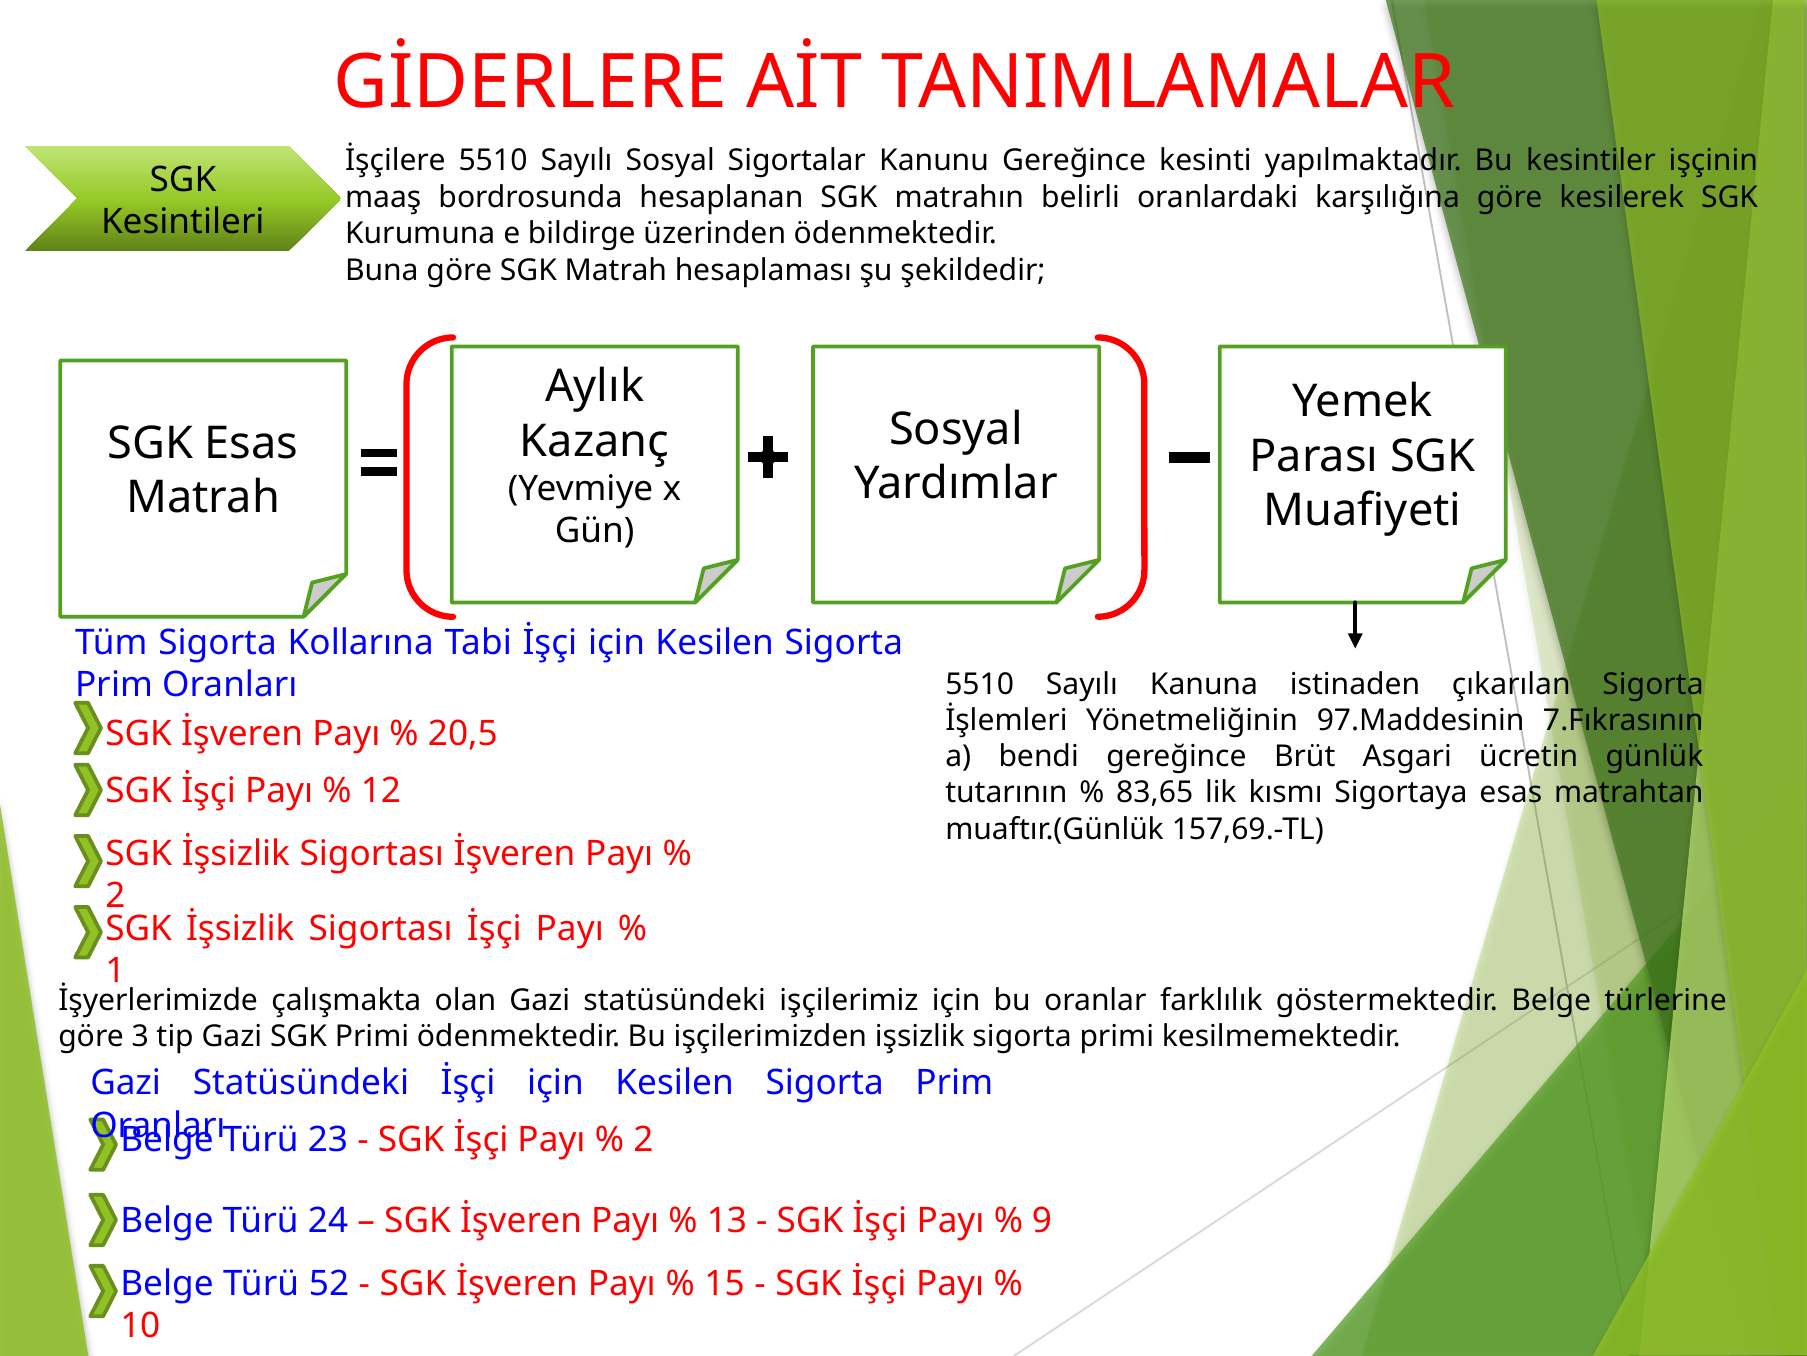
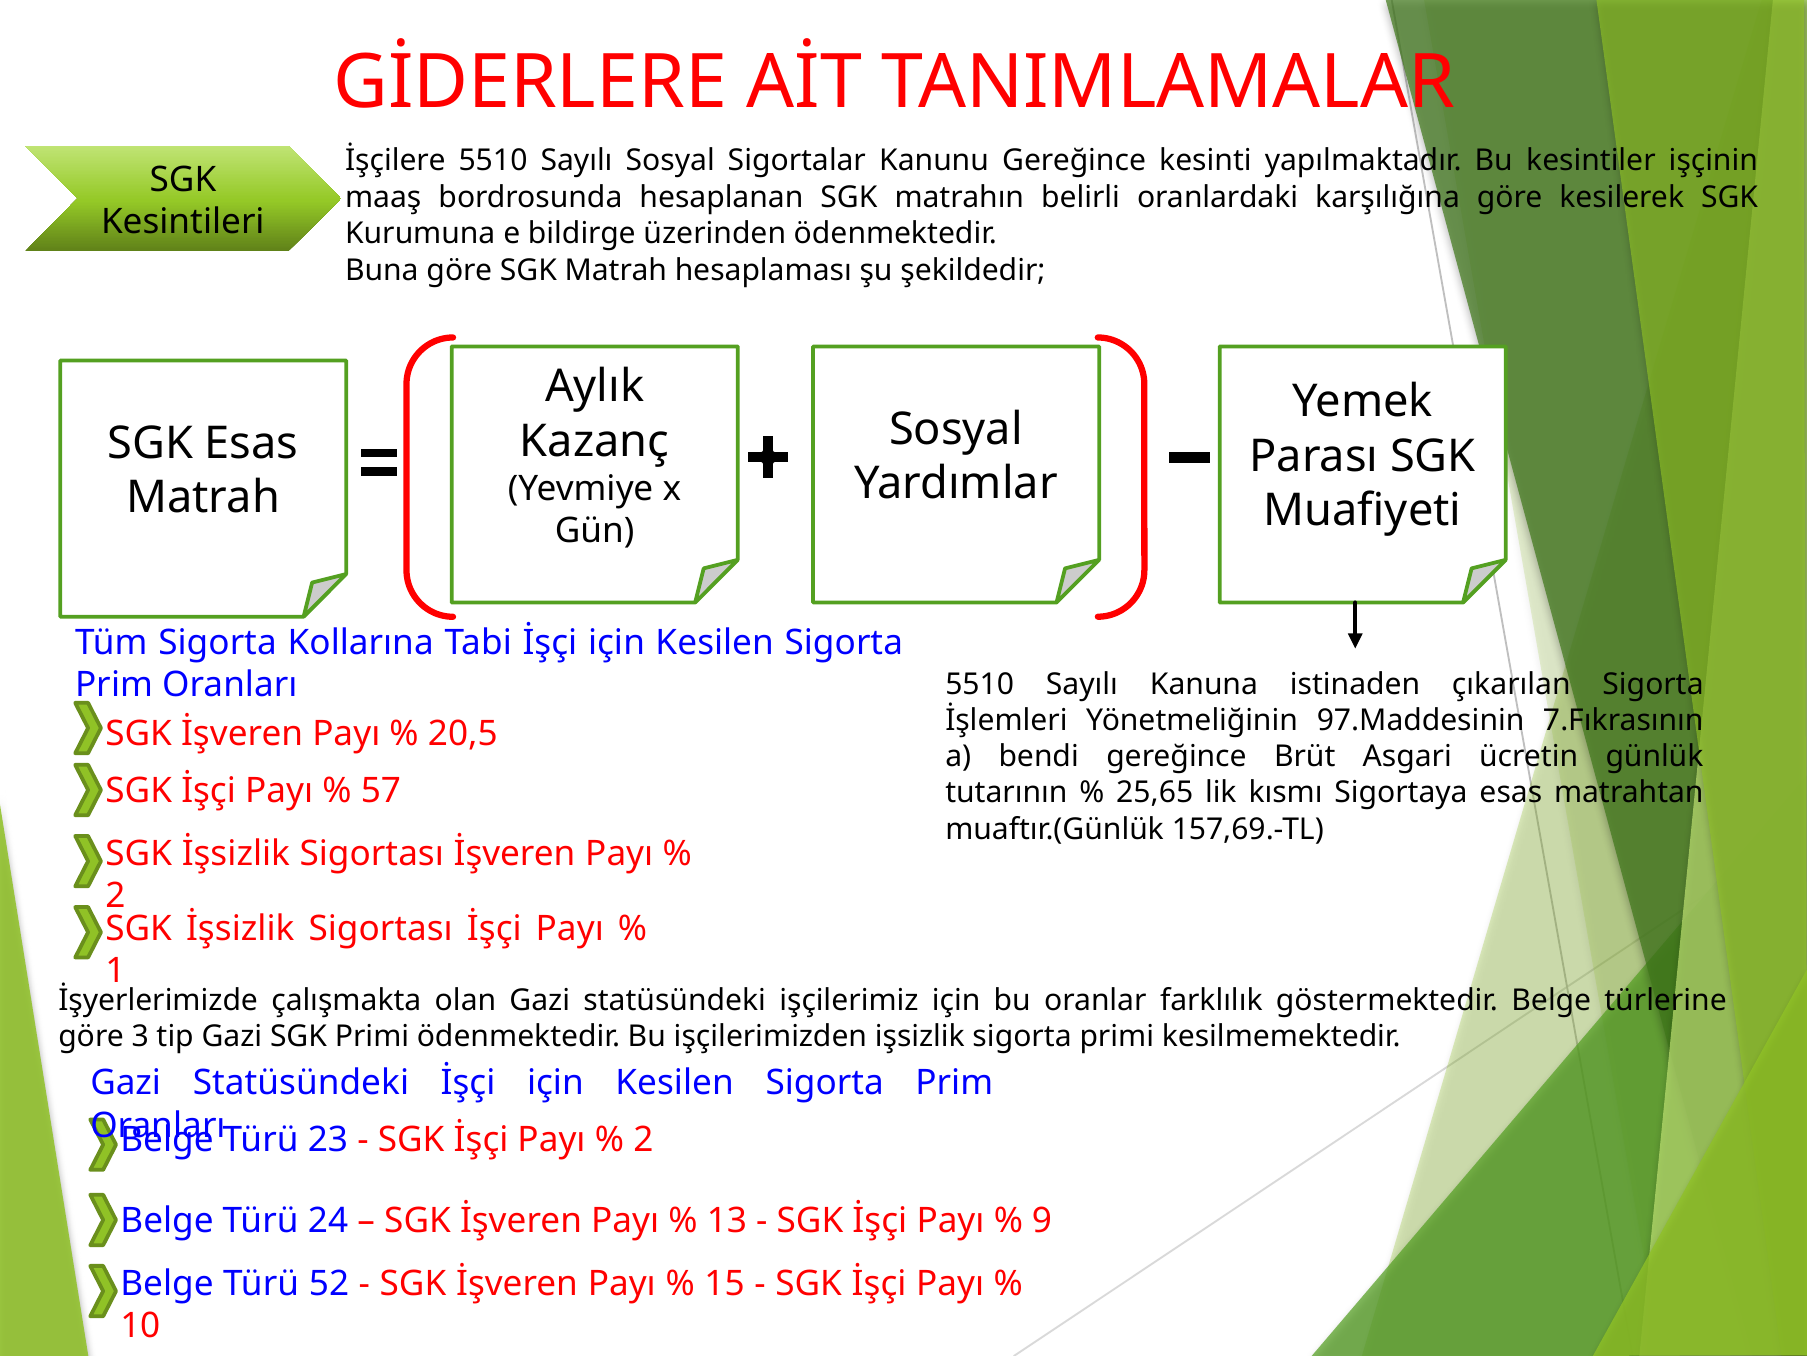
12: 12 -> 57
83,65: 83,65 -> 25,65
